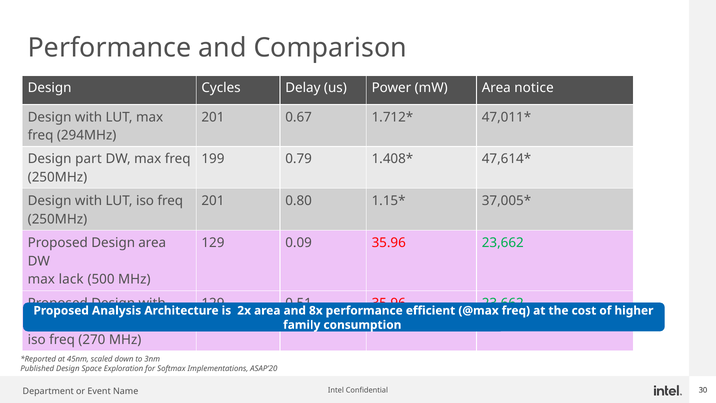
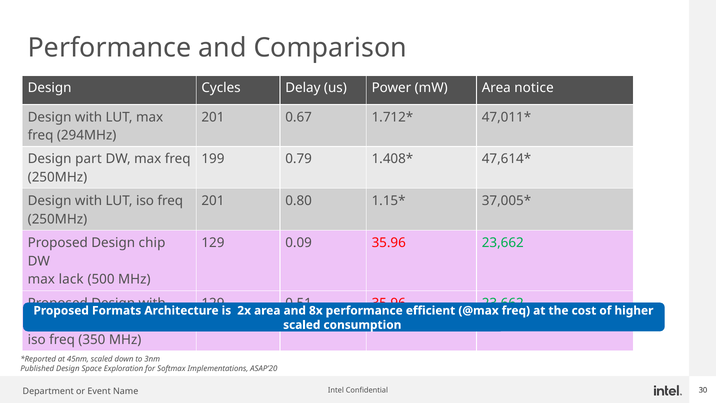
Design area: area -> chip
Analysis: Analysis -> Formats
family at (302, 325): family -> scaled
270: 270 -> 350
